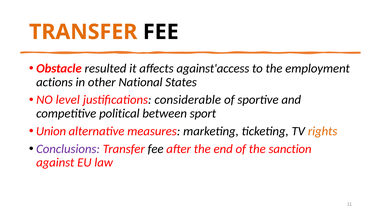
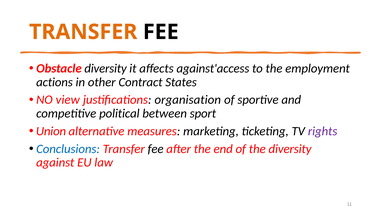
Obstacle resulted: resulted -> diversity
National: National -> Contract
level: level -> view
considerable: considerable -> organisation
rights colour: orange -> purple
Conclusions colour: purple -> blue
the sanction: sanction -> diversity
